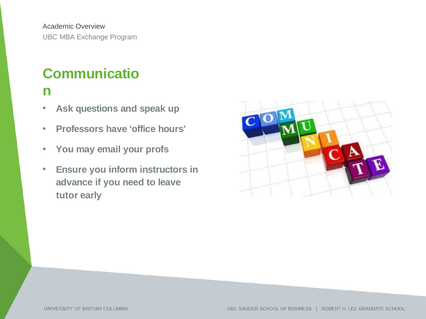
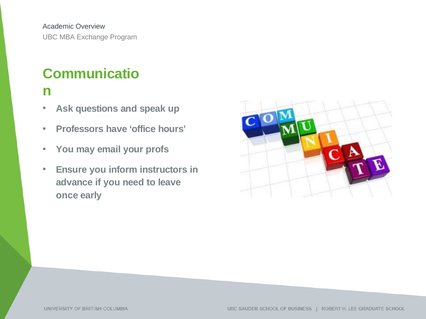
tutor: tutor -> once
